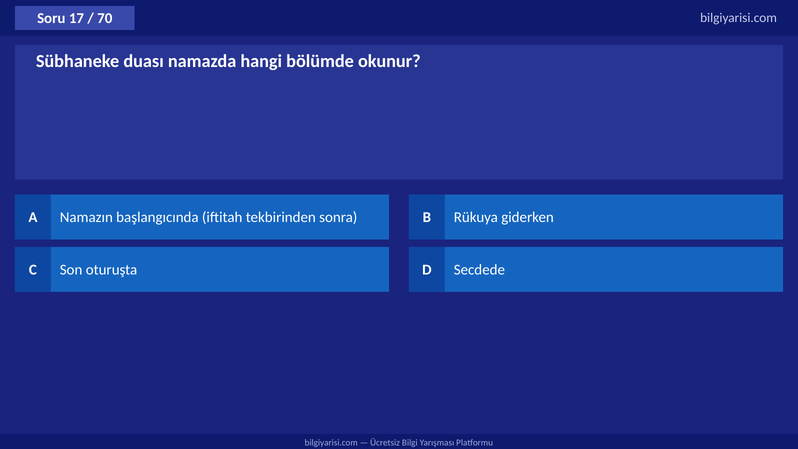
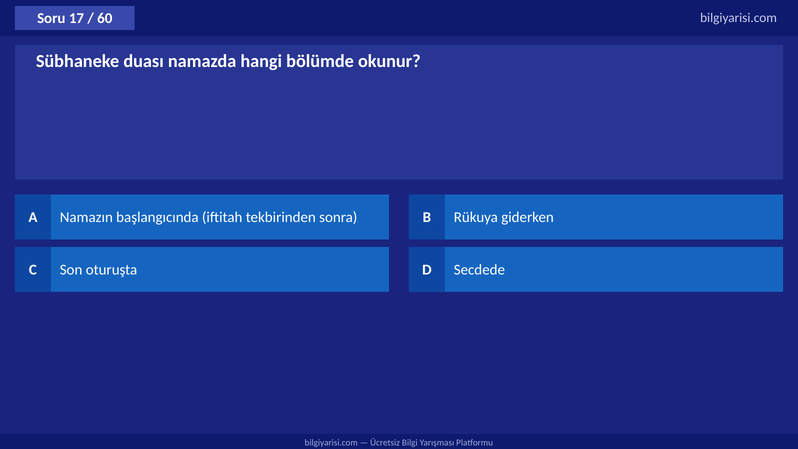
70: 70 -> 60
